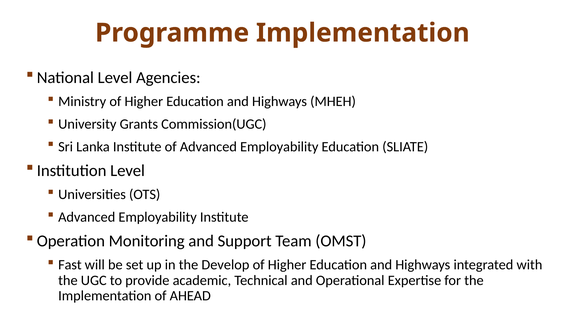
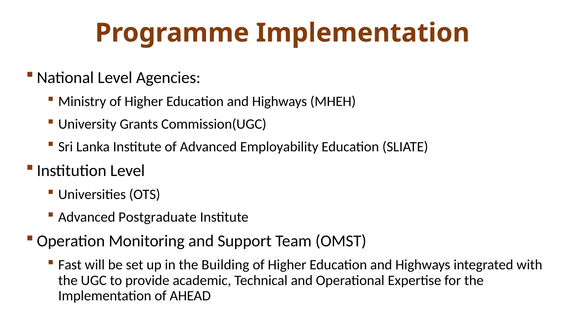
Employability at (158, 217): Employability -> Postgraduate
Develop: Develop -> Building
